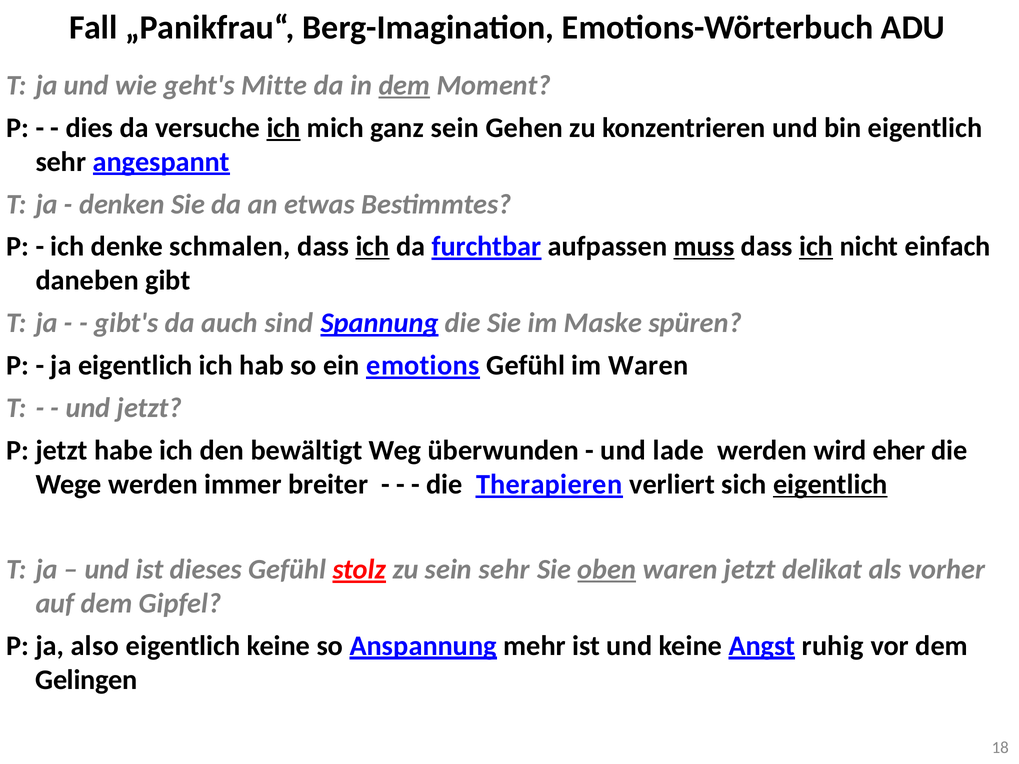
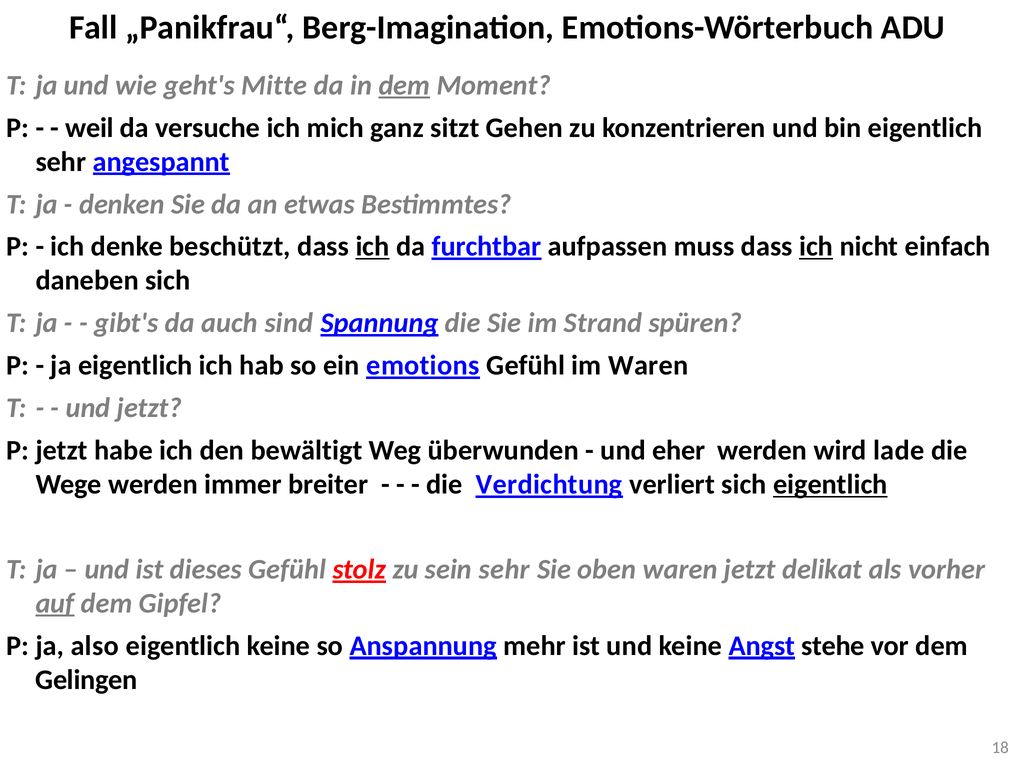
dies: dies -> weil
ich at (284, 128) underline: present -> none
ganz sein: sein -> sitzt
schmalen: schmalen -> beschützt
muss underline: present -> none
daneben gibt: gibt -> sich
Maske: Maske -> Strand
lade: lade -> eher
eher: eher -> lade
Therapieren: Therapieren -> Verdichtung
oben underline: present -> none
auf underline: none -> present
ruhig: ruhig -> stehe
